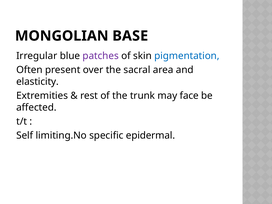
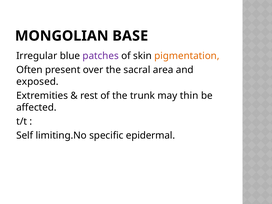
pigmentation colour: blue -> orange
elasticity: elasticity -> exposed
face: face -> thin
